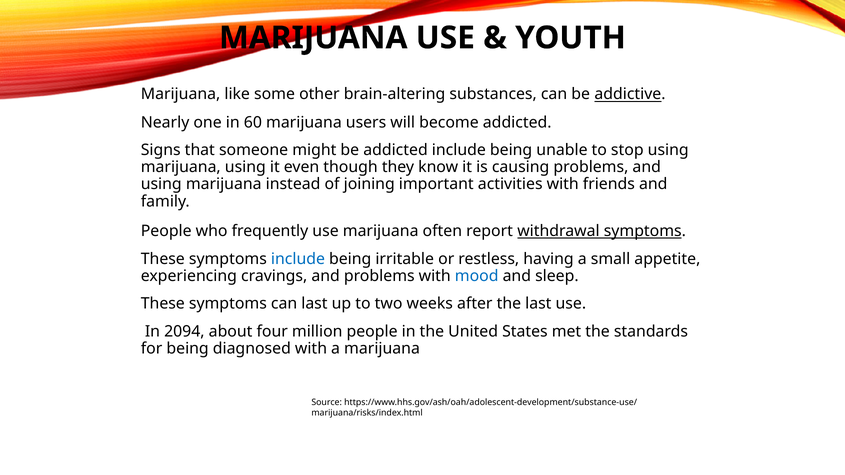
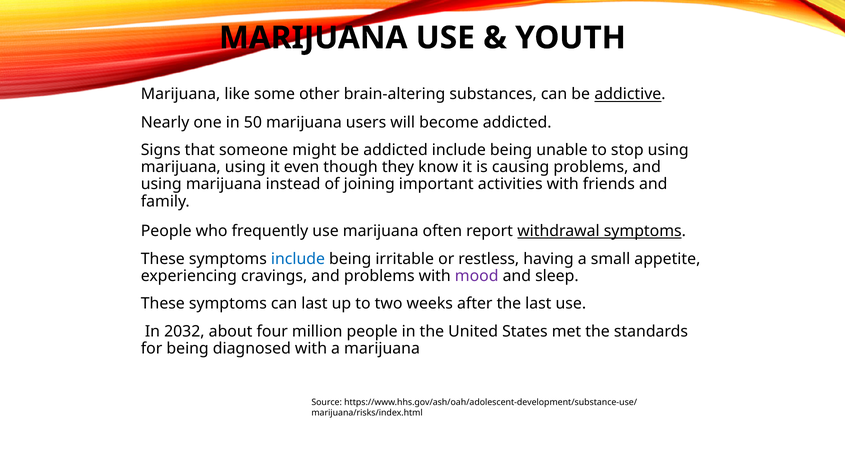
60: 60 -> 50
mood colour: blue -> purple
2094: 2094 -> 2032
